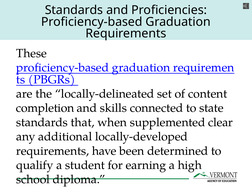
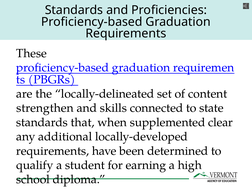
completion: completion -> strengthen
